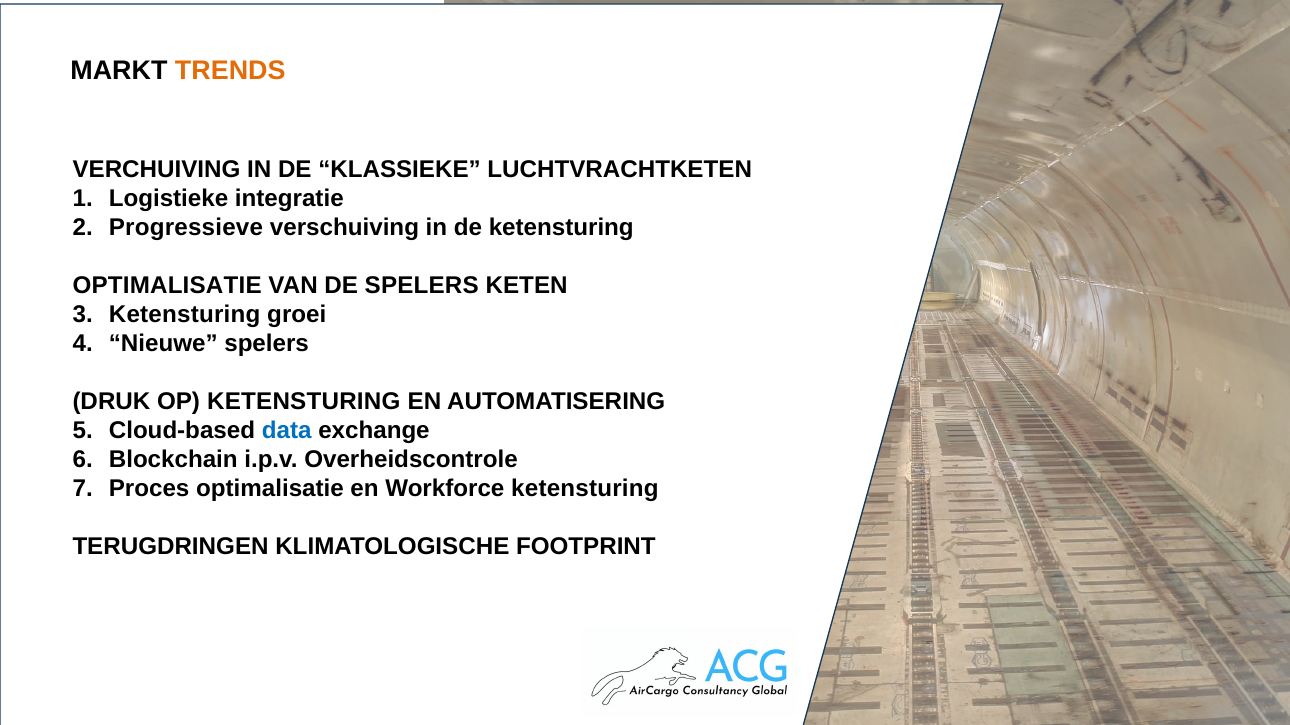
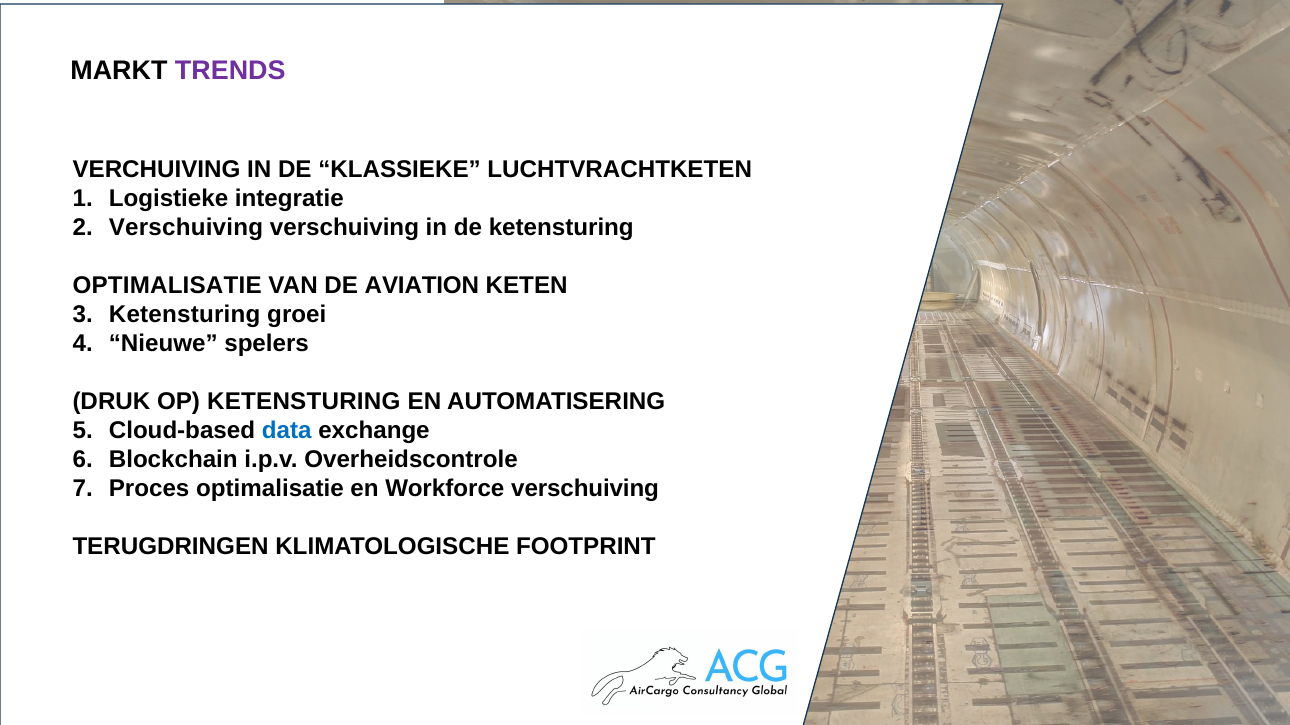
TRENDS colour: orange -> purple
Progressieve at (186, 228): Progressieve -> Verschuiving
DE SPELERS: SPELERS -> AVIATION
Workforce ketensturing: ketensturing -> verschuiving
